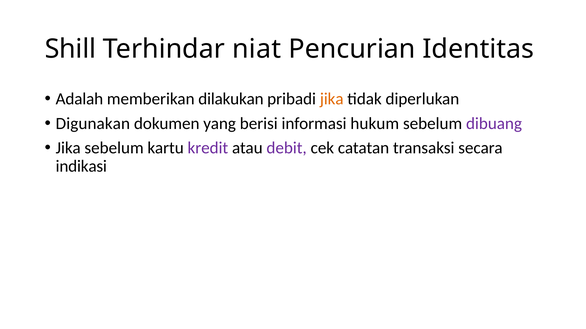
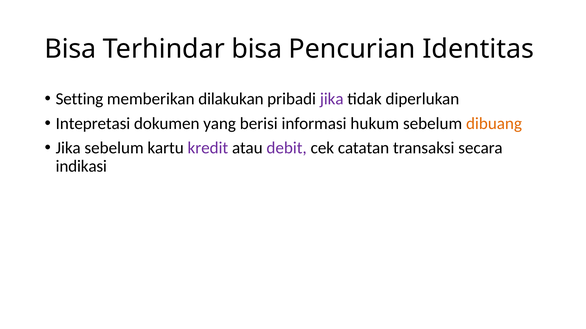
Shill at (70, 49): Shill -> Bisa
Terhindar niat: niat -> bisa
Adalah: Adalah -> Setting
jika at (332, 99) colour: orange -> purple
Digunakan: Digunakan -> Intepretasi
dibuang colour: purple -> orange
